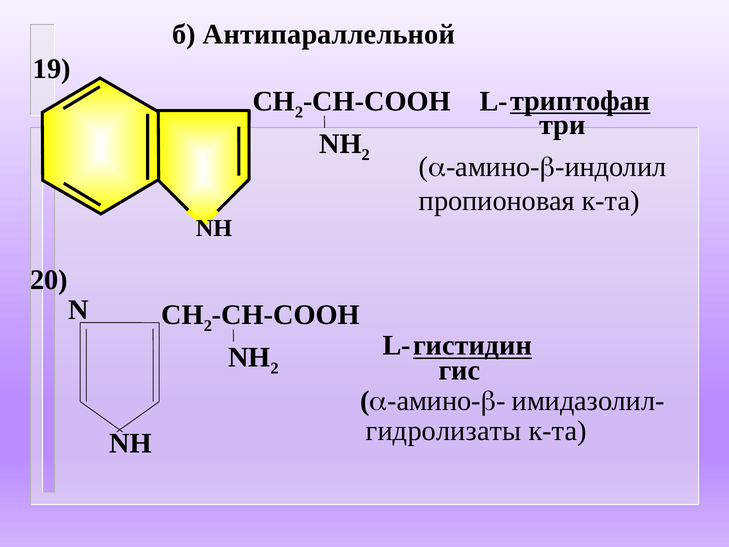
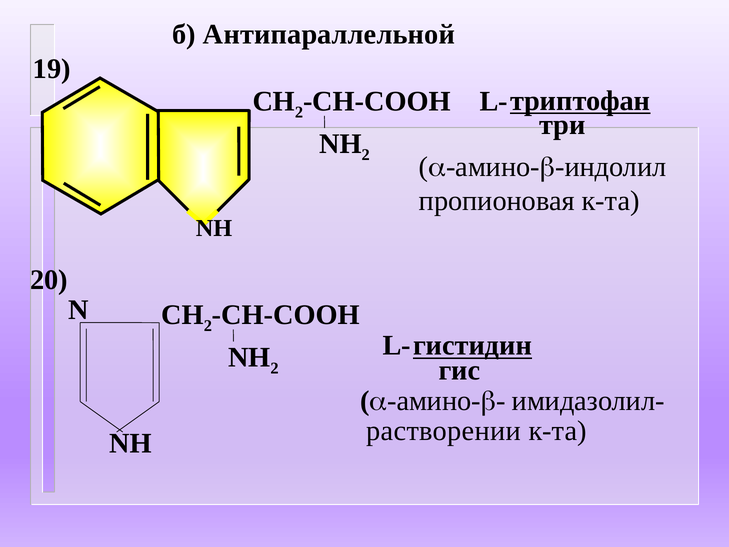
гидролизаты: гидролизаты -> растворении
